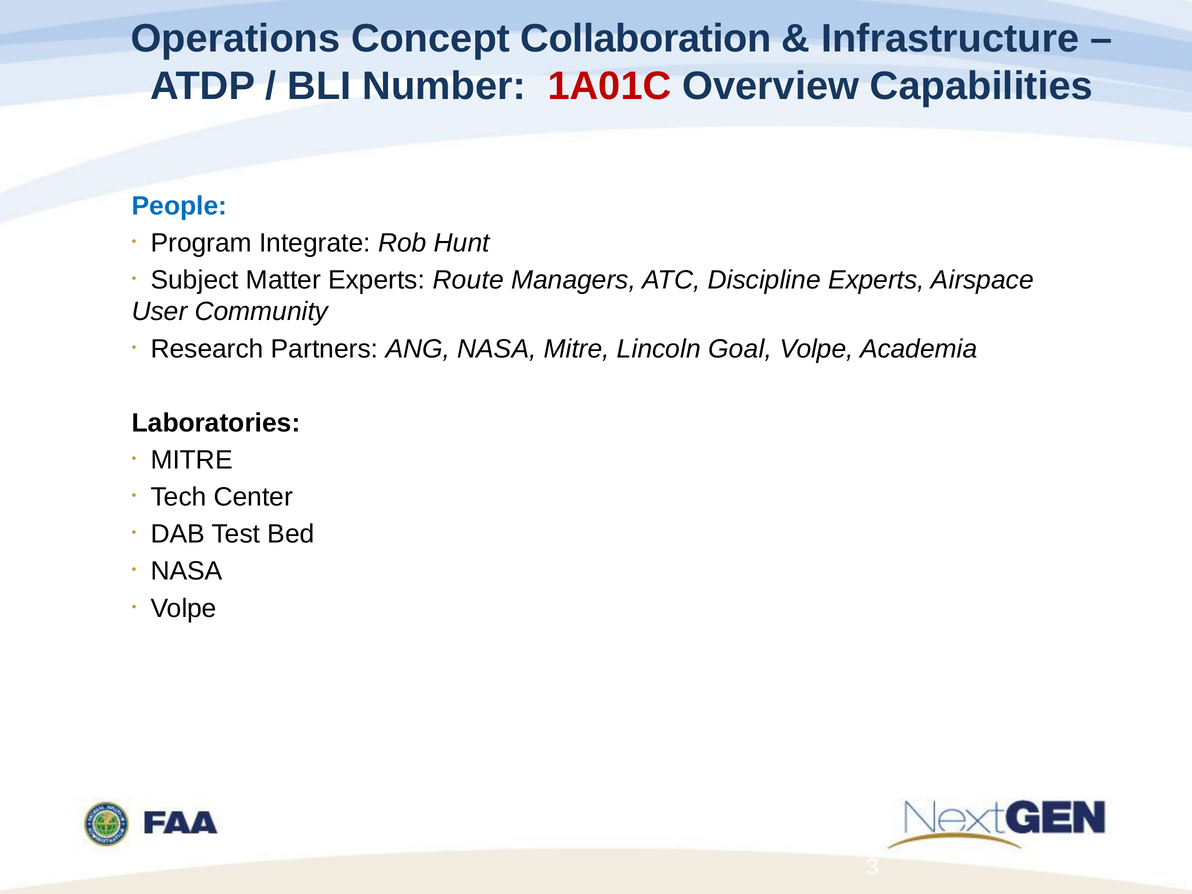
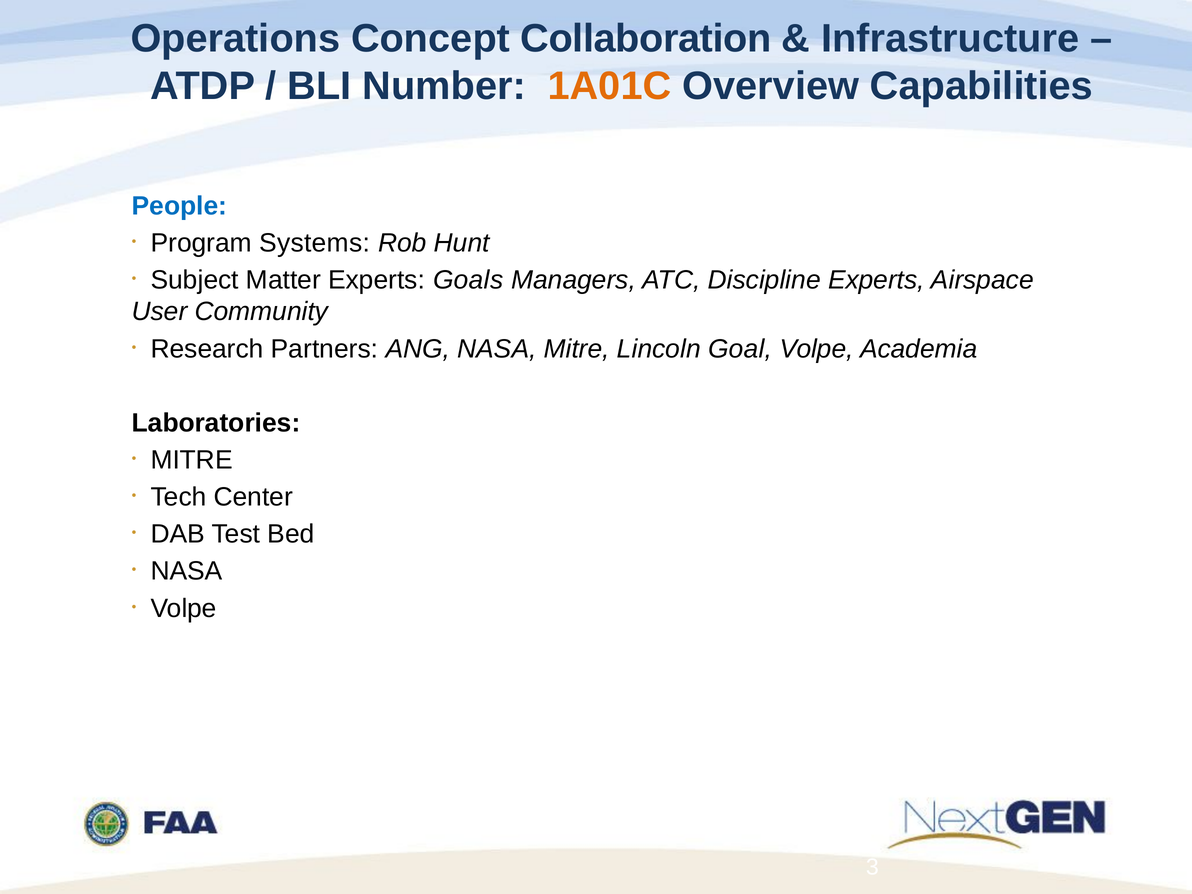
1A01C colour: red -> orange
Integrate: Integrate -> Systems
Route: Route -> Goals
